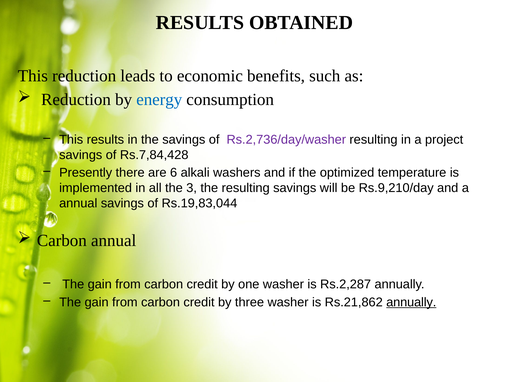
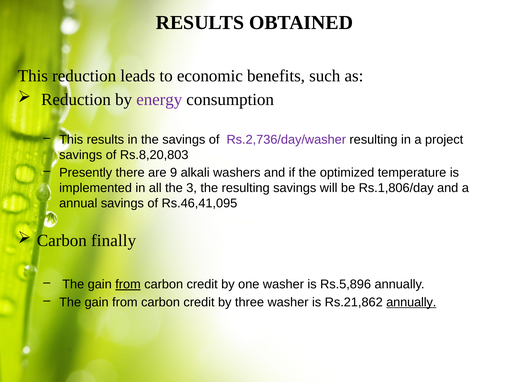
energy colour: blue -> purple
Rs.7,84,428: Rs.7,84,428 -> Rs.8,20,803
6: 6 -> 9
Rs.9,210/day: Rs.9,210/day -> Rs.1,806/day
Rs.19,83,044: Rs.19,83,044 -> Rs.46,41,095
Carbon annual: annual -> finally
from at (128, 284) underline: none -> present
Rs.2,287: Rs.2,287 -> Rs.5,896
